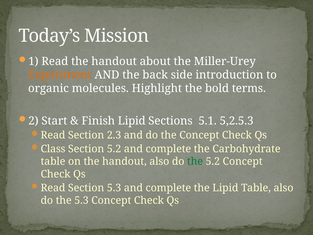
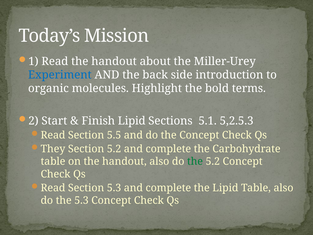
Experiment colour: orange -> blue
2.3: 2.3 -> 5.5
Class: Class -> They
